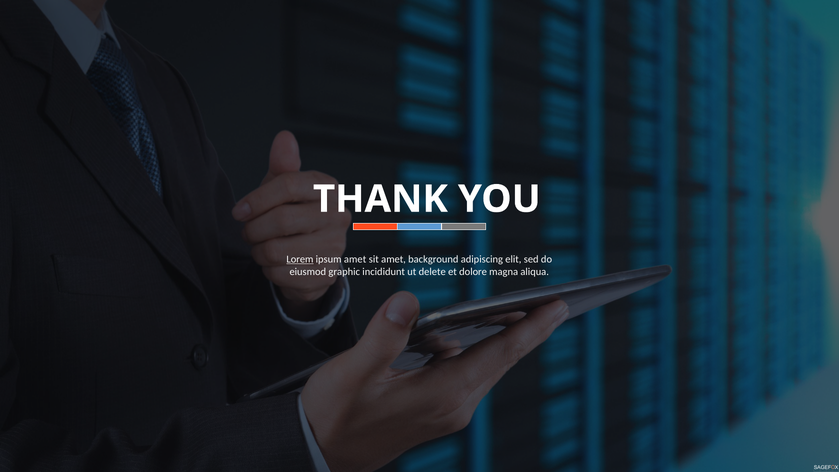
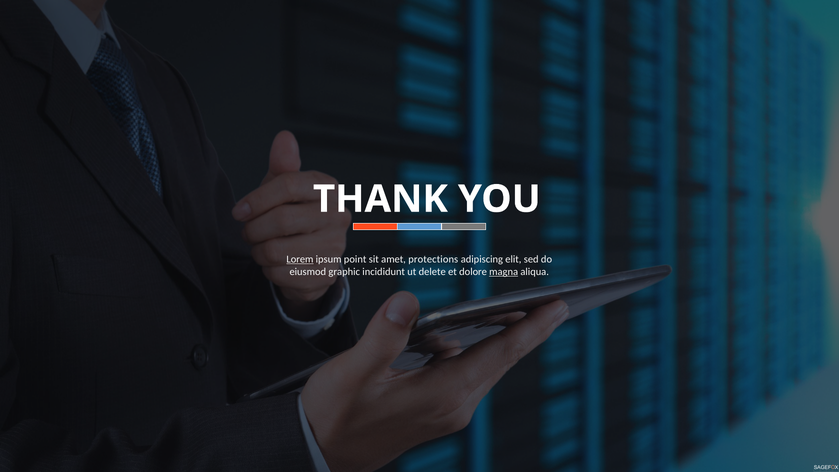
ipsum amet: amet -> point
background: background -> protections
magna underline: none -> present
